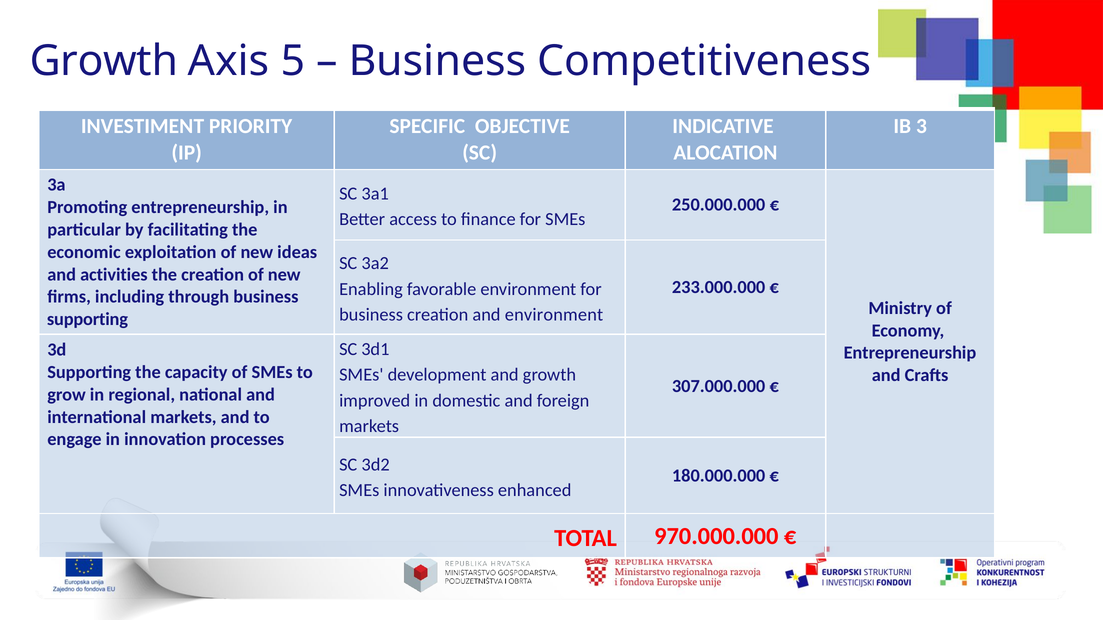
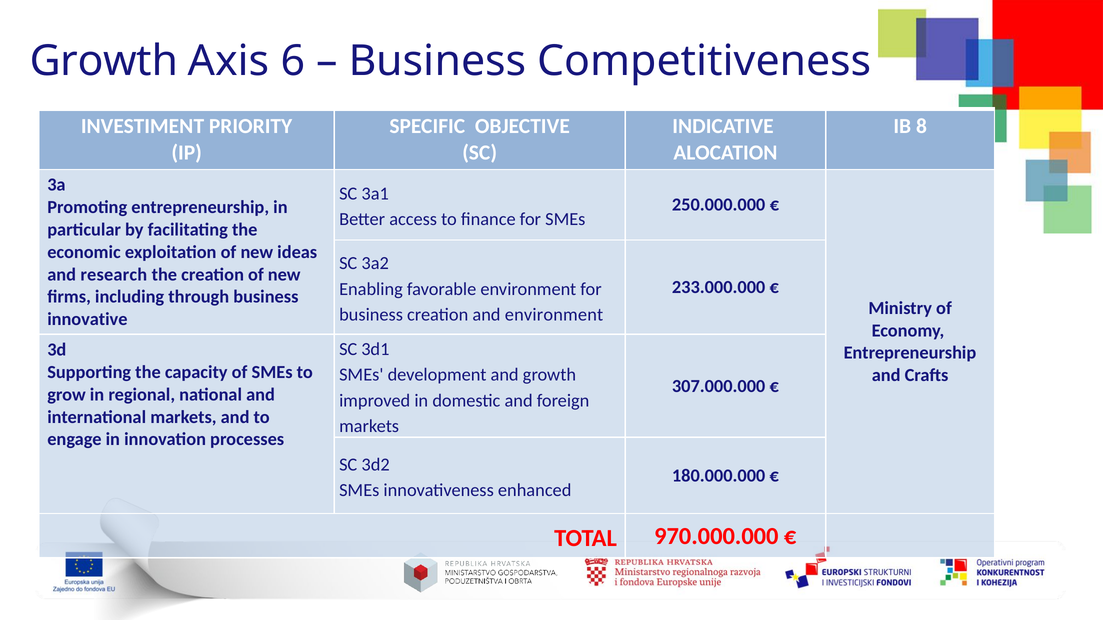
5: 5 -> 6
3: 3 -> 8
activities: activities -> research
supporting at (87, 320): supporting -> innovative
